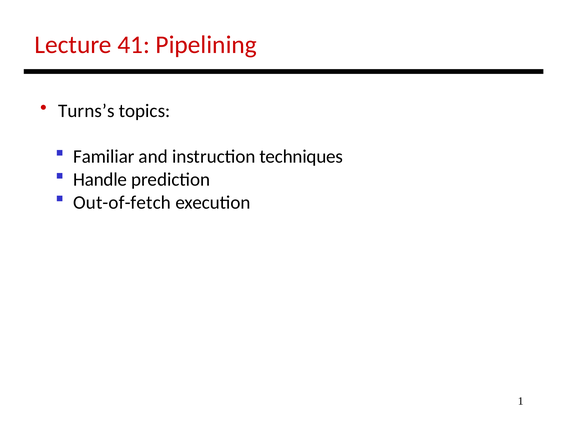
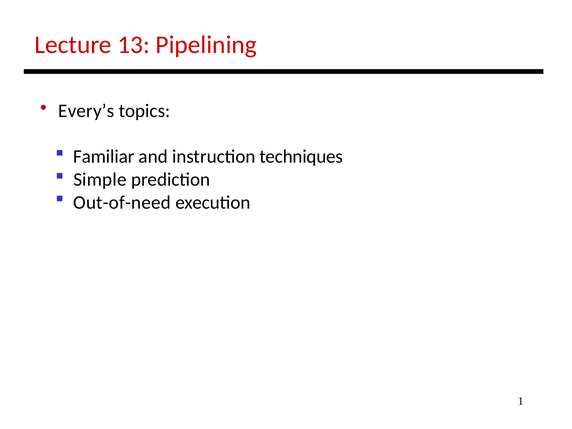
41: 41 -> 13
Turns’s: Turns’s -> Every’s
Handle: Handle -> Simple
Out-of-fetch: Out-of-fetch -> Out-of-need
